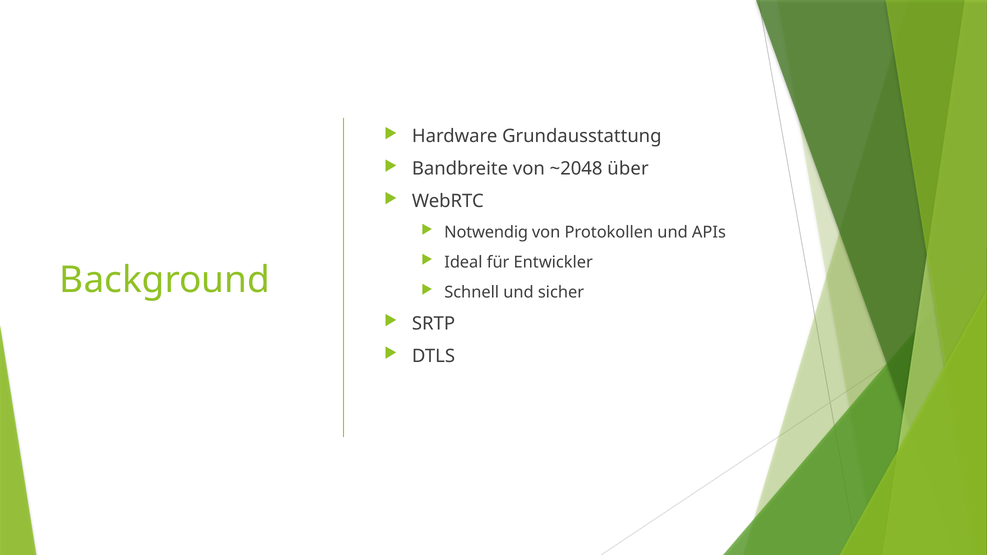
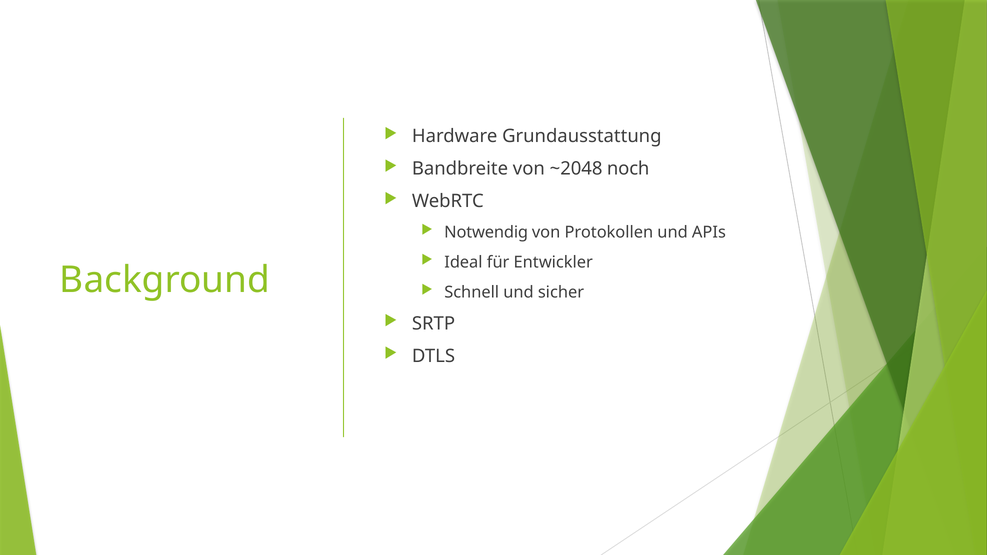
über: über -> noch
